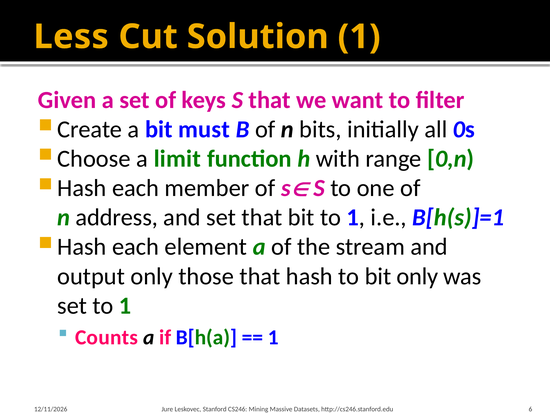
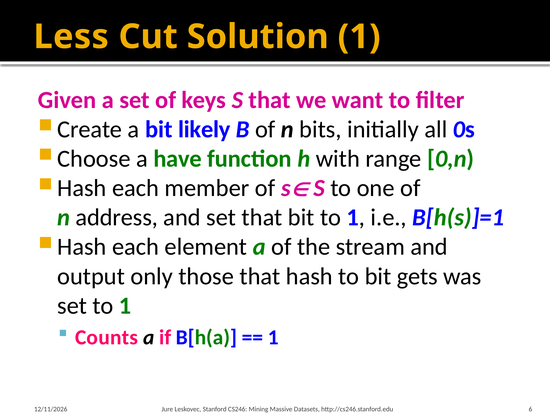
must: must -> likely
limit: limit -> have
bit only: only -> gets
